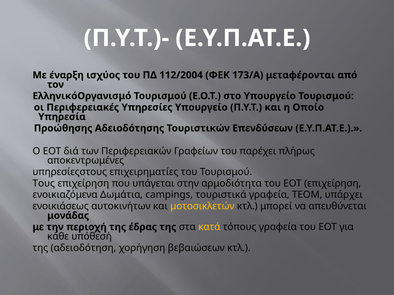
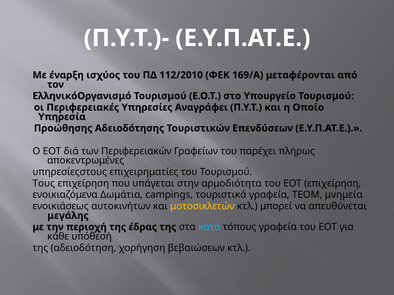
112/2004: 112/2004 -> 112/2010
173/Α: 173/Α -> 169/Α
Υπηρεσίες Υπουργείο: Υπουργείο -> Αναγράφει
υπάρχει: υπάρχει -> μνημεία
μονάδας: μονάδας -> μεγάλης
κατά colour: yellow -> light blue
